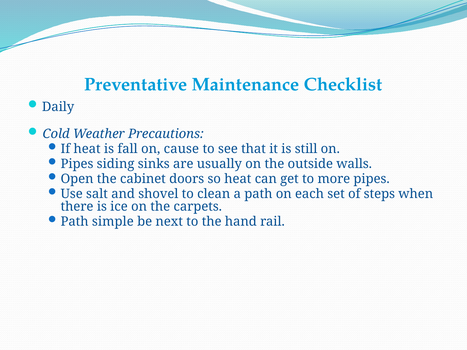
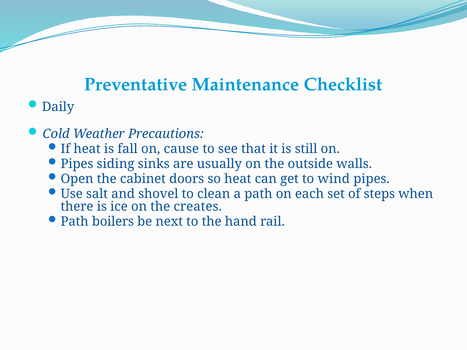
more: more -> wind
carpets: carpets -> creates
simple: simple -> boilers
